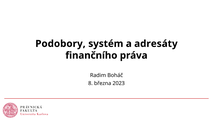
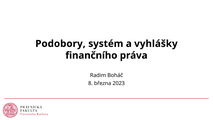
adresáty: adresáty -> vyhlášky
